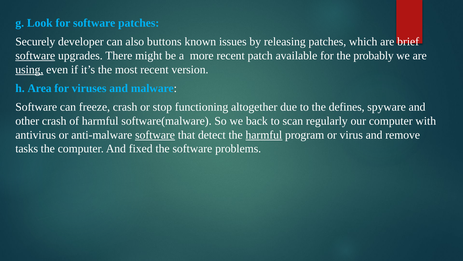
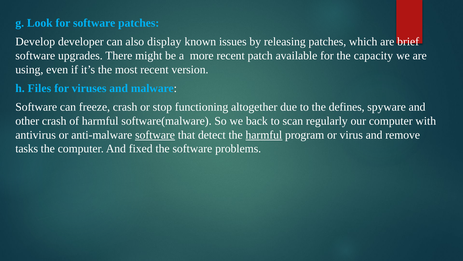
Securely: Securely -> Develop
buttons: buttons -> display
software at (35, 55) underline: present -> none
probably: probably -> capacity
using underline: present -> none
Area: Area -> Files
